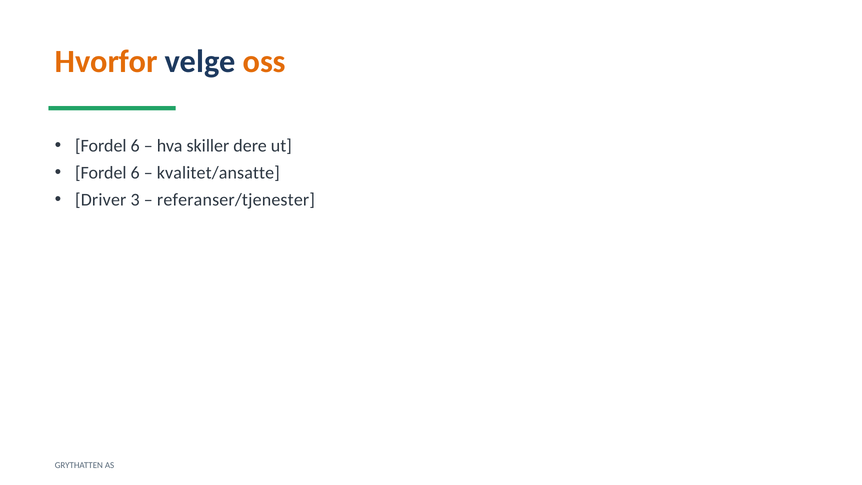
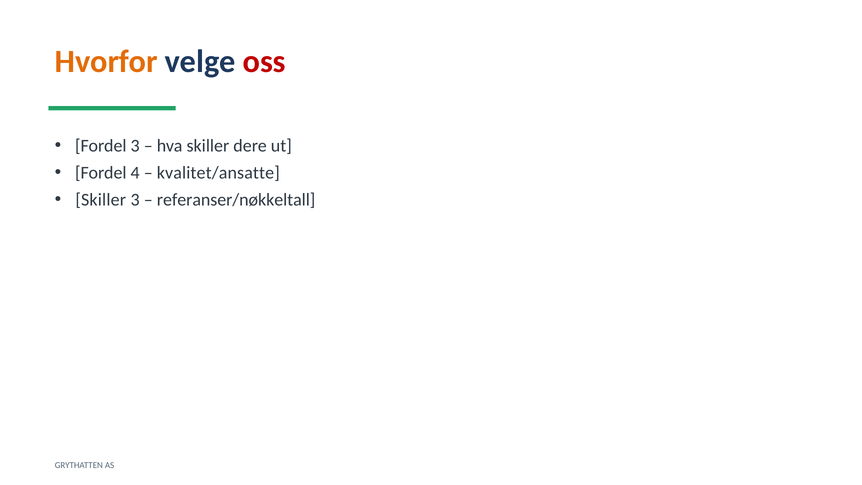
oss colour: orange -> red
6 at (135, 146): 6 -> 3
6 at (135, 173): 6 -> 4
Driver at (101, 200): Driver -> Skiller
referanser/tjenester: referanser/tjenester -> referanser/nøkkeltall
